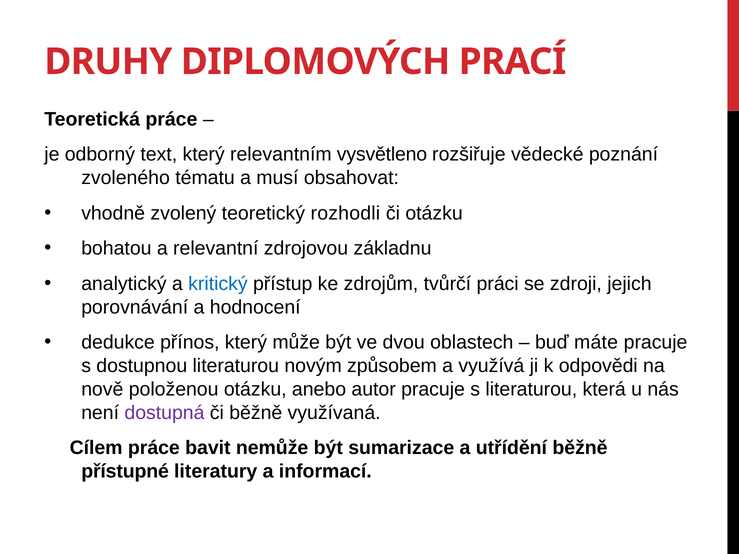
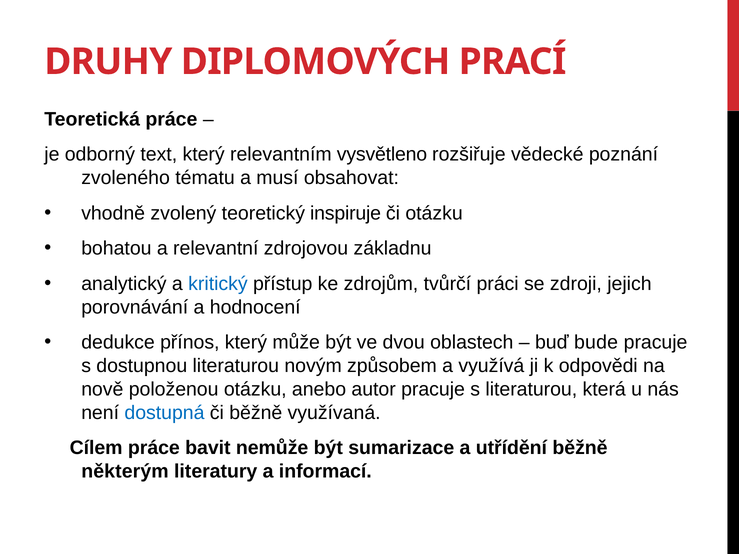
rozhodli: rozhodli -> inspiruje
máte: máte -> bude
dostupná colour: purple -> blue
přístupné: přístupné -> některým
